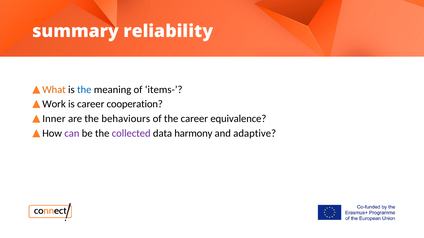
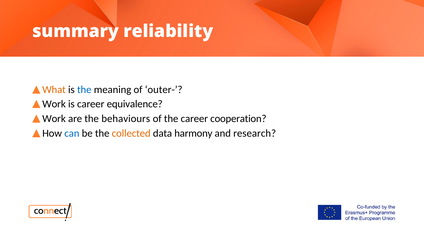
items-: items- -> outer-
cooperation: cooperation -> equivalence
Inner at (54, 119): Inner -> Work
equivalence: equivalence -> cooperation
can colour: purple -> blue
collected colour: purple -> orange
adaptive: adaptive -> research
